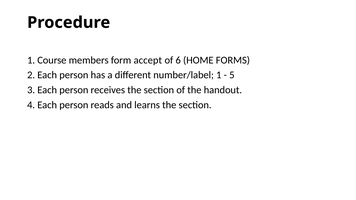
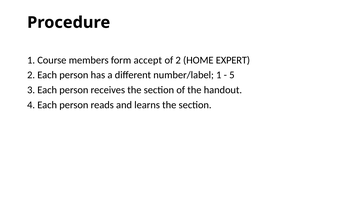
of 6: 6 -> 2
FORMS: FORMS -> EXPERT
